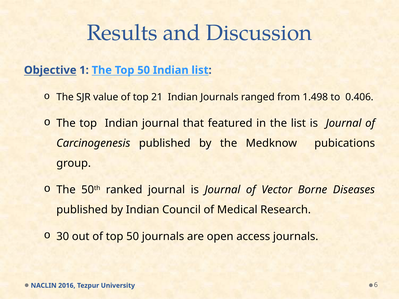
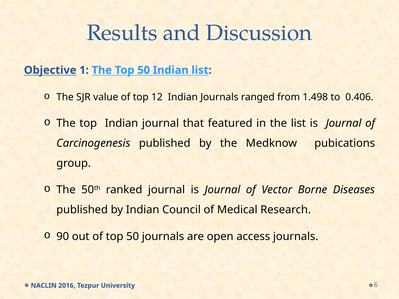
21: 21 -> 12
30: 30 -> 90
